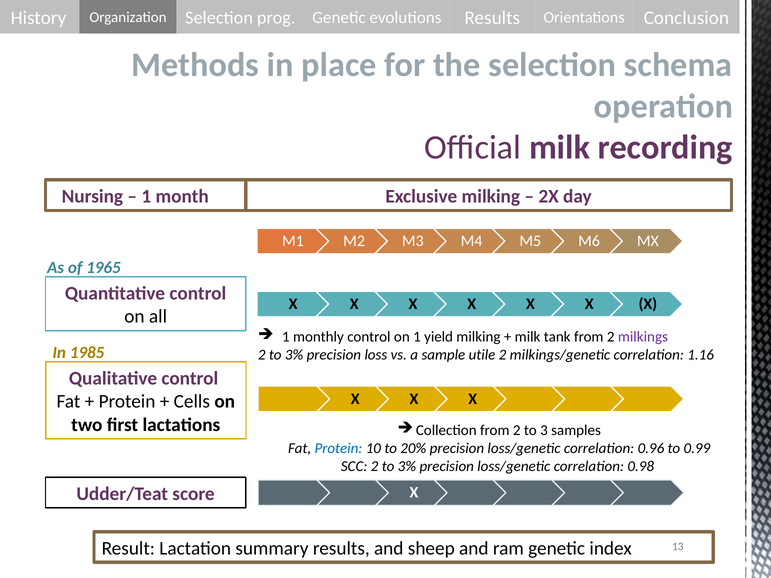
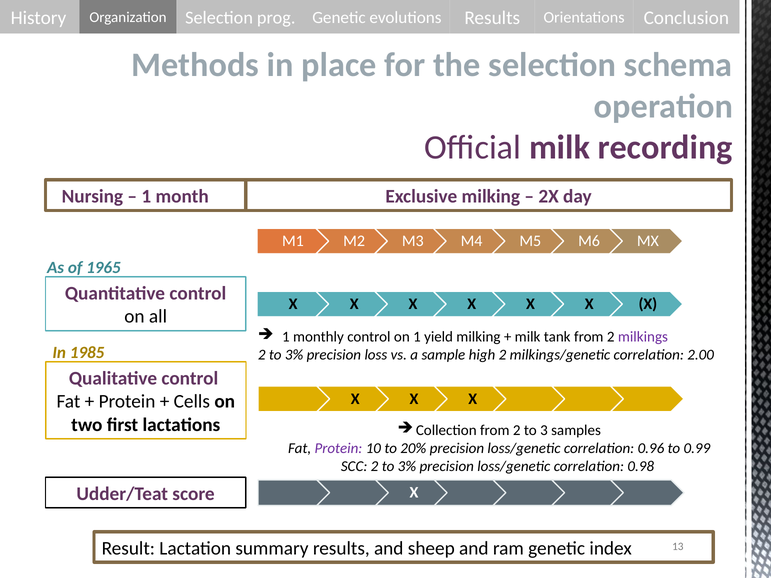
utile: utile -> high
1.16: 1.16 -> 2.00
Protein at (338, 448) colour: blue -> purple
